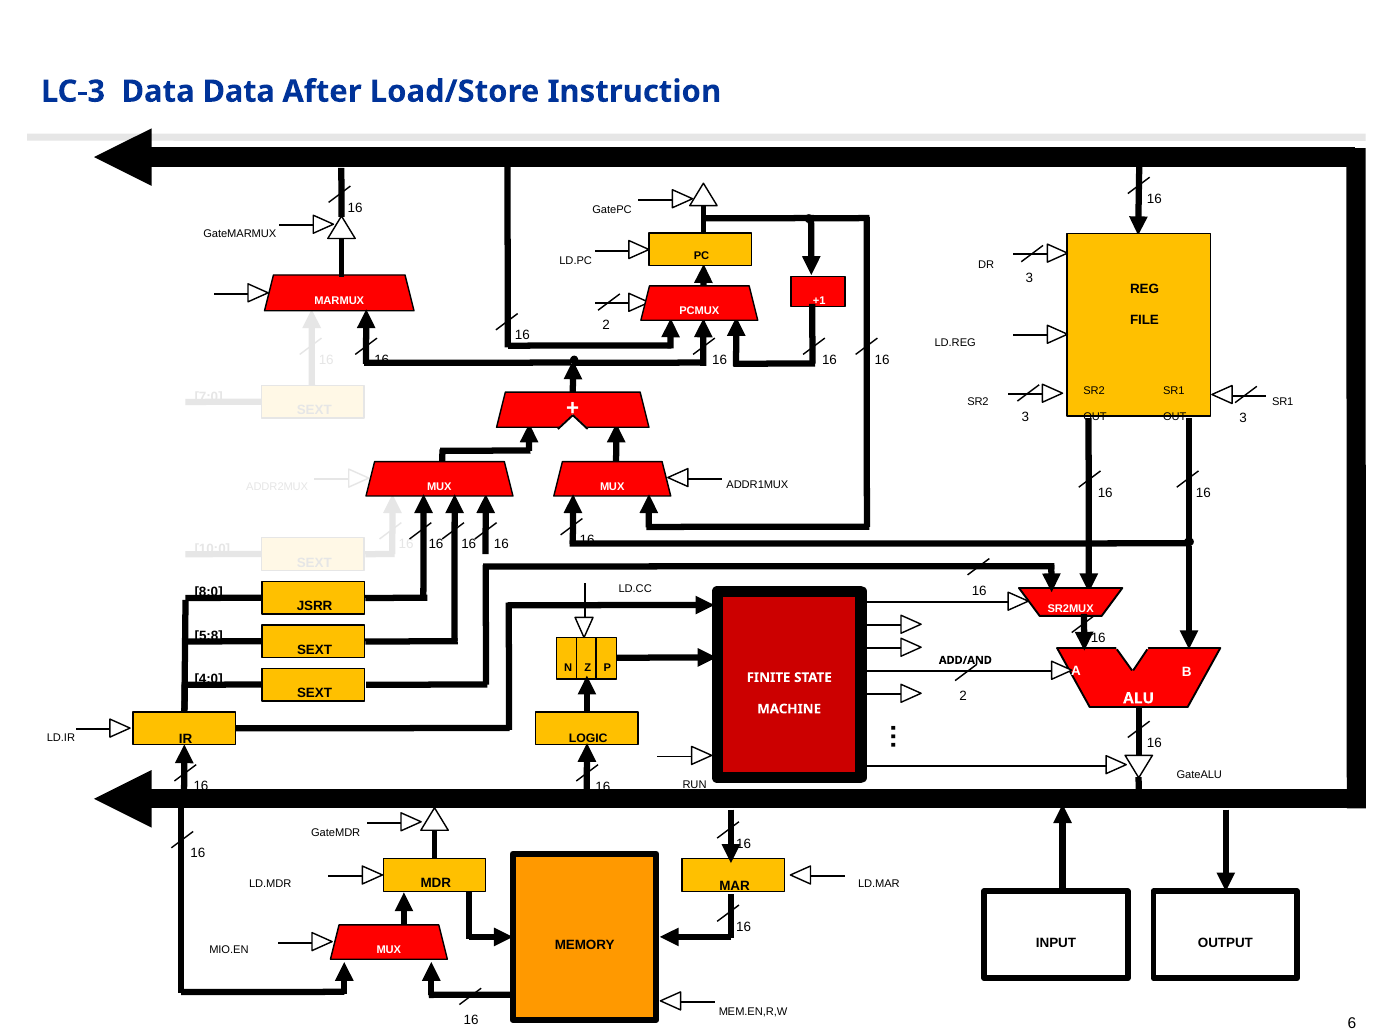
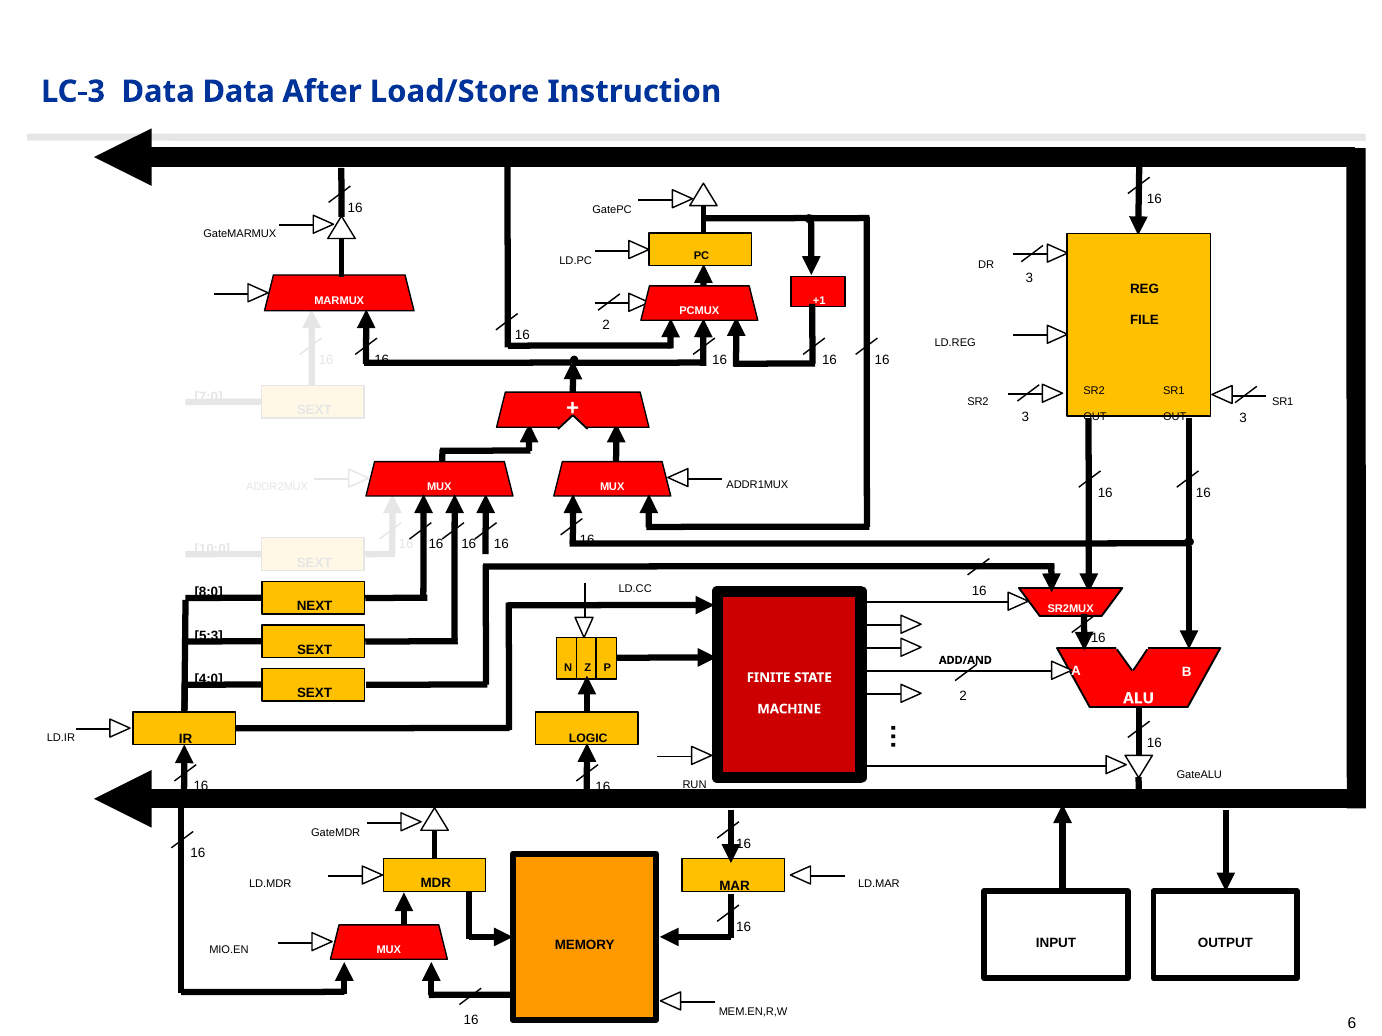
JSRR: JSRR -> NEXT
5:8: 5:8 -> 5:3
